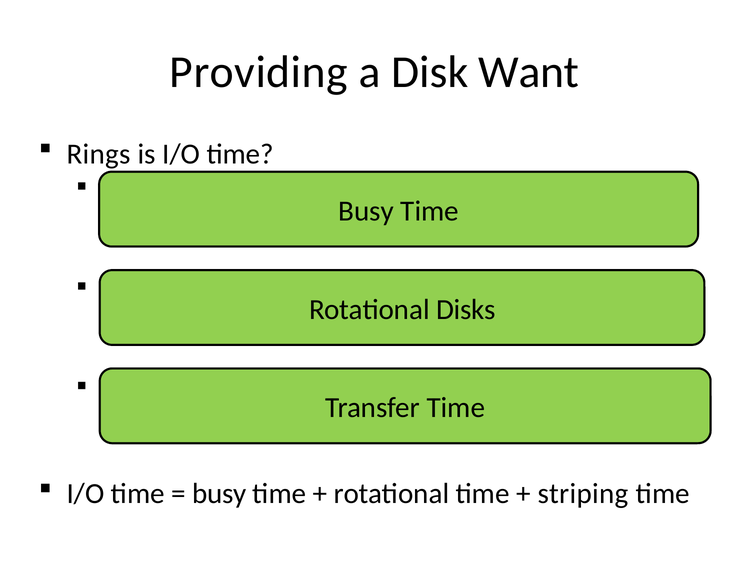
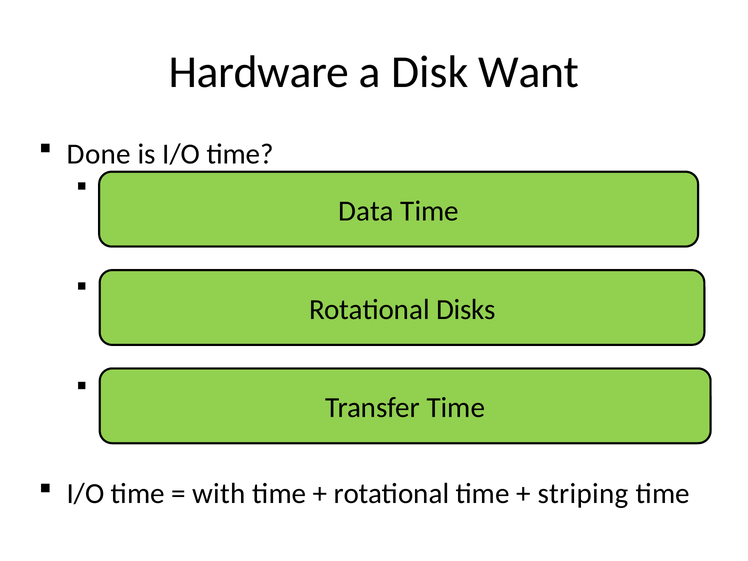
Providing: Providing -> Hardware
Rings: Rings -> Done
Busy at (366, 211): Busy -> Data
busy at (219, 494): busy -> with
